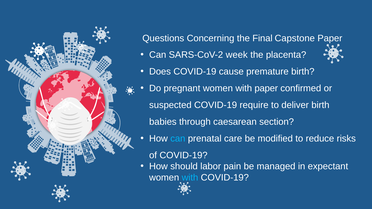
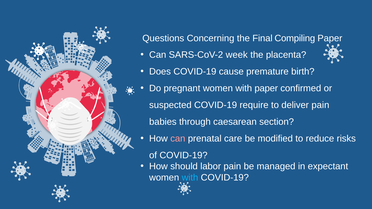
Capstone: Capstone -> Compiling
deliver birth: birth -> pain
can at (178, 139) colour: light blue -> pink
